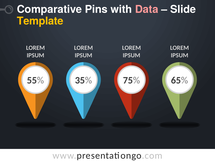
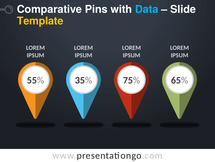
Data colour: pink -> light blue
